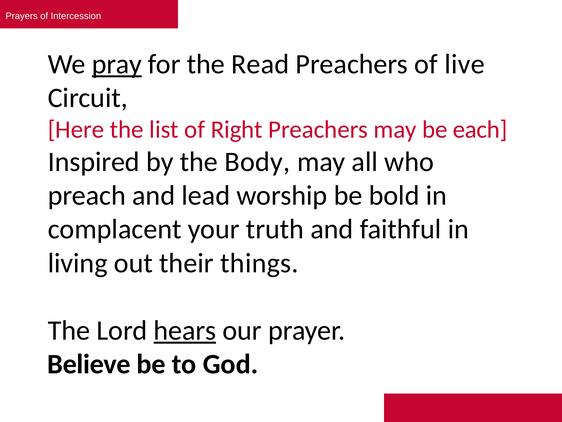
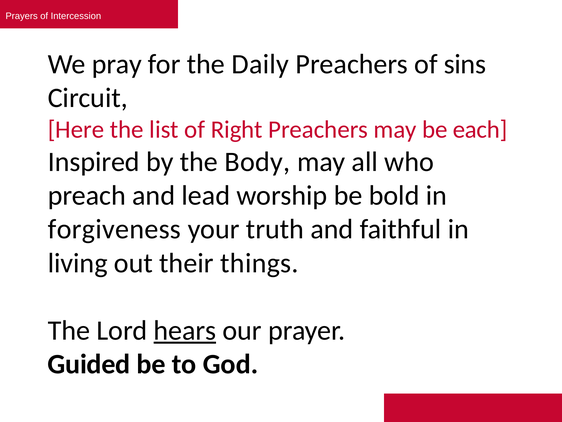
pray underline: present -> none
Read: Read -> Daily
live: live -> sins
complacent: complacent -> forgiveness
Believe: Believe -> Guided
